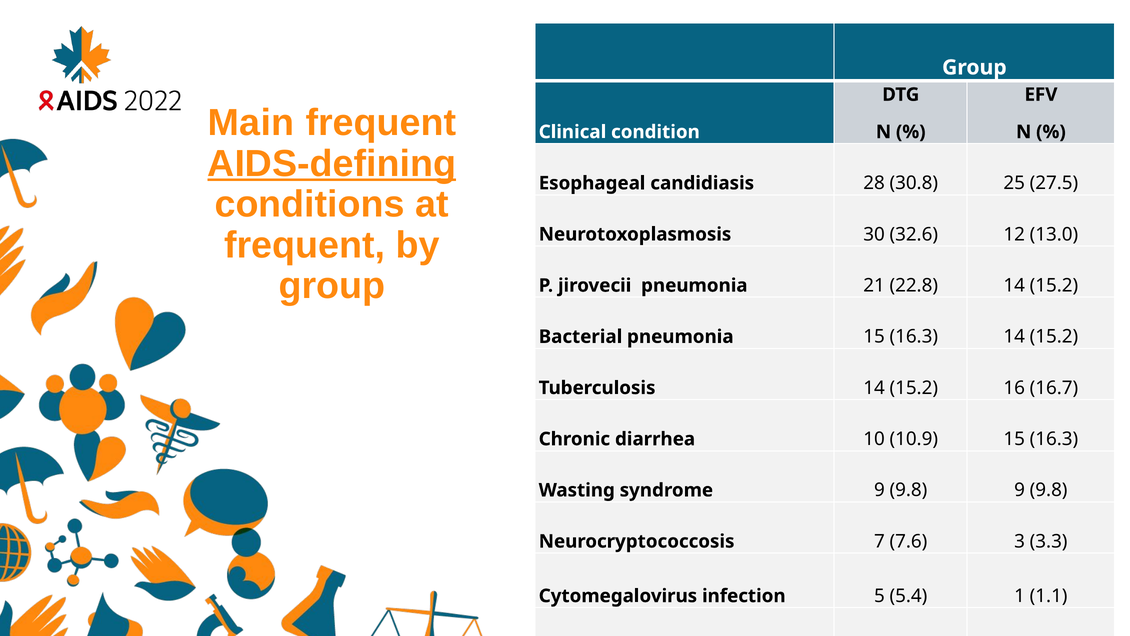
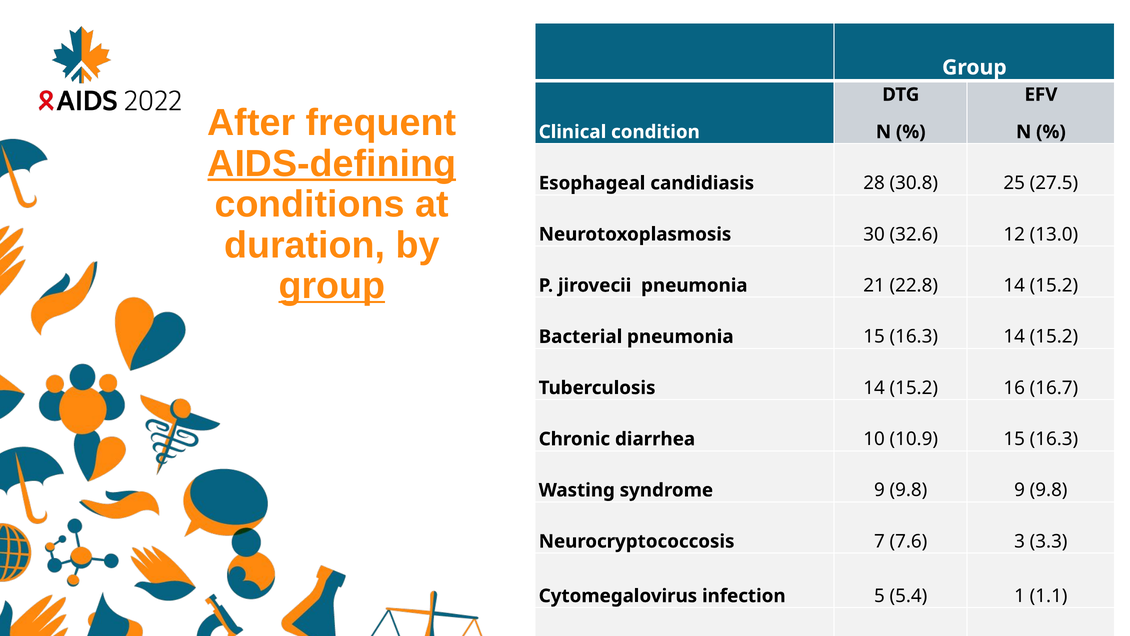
Main: Main -> After
frequent at (305, 245): frequent -> duration
group at (332, 286) underline: none -> present
